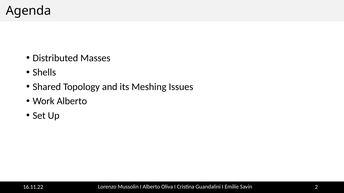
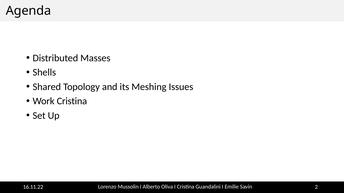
Work Alberto: Alberto -> Cristina
